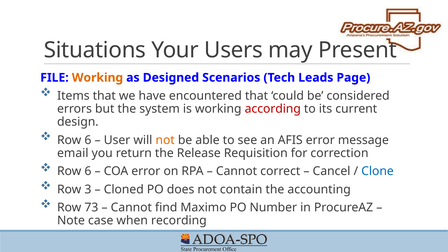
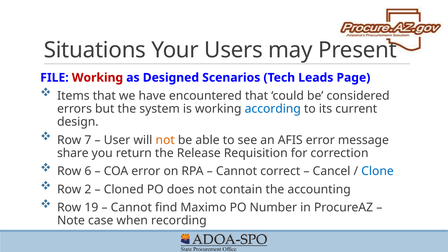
Working at (97, 78) colour: orange -> red
according colour: red -> blue
6 at (88, 140): 6 -> 7
email: email -> share
3: 3 -> 2
73: 73 -> 19
